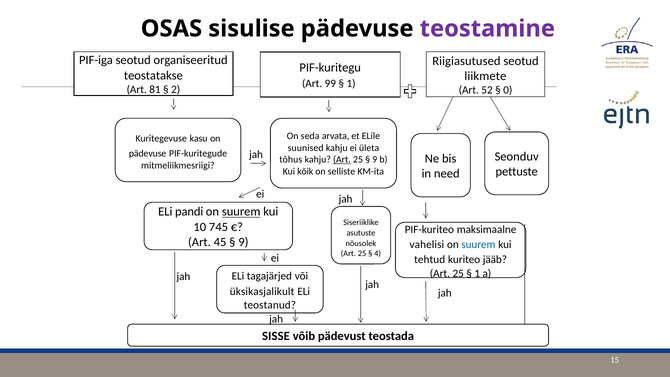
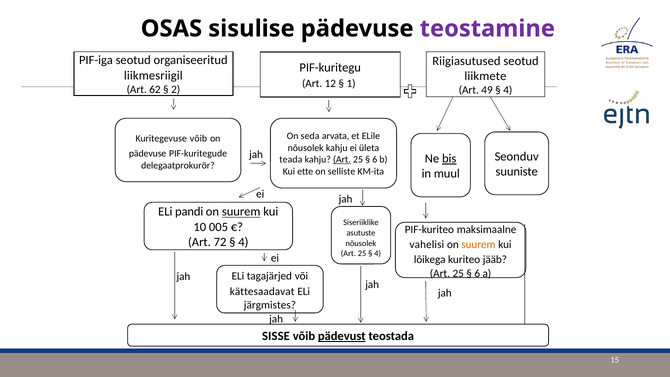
teostatakse: teostatakse -> liikmesriigil
99: 99 -> 12
81: 81 -> 62
52: 52 -> 49
0 at (508, 90): 0 -> 4
Kuritegevuse kasu: kasu -> võib
suunised at (306, 148): suunised -> nõusolek
bis underline: none -> present
tõhus: tõhus -> teada
9 at (375, 160): 9 -> 6
mitmeliikmesriigi: mitmeliikmesriigi -> delegaatprokurör
pettuste: pettuste -> suuniste
kõik: kõik -> ette
need: need -> muul
745: 745 -> 005
45: 45 -> 72
9 at (243, 242): 9 -> 4
suurem at (478, 244) colour: blue -> orange
tehtud: tehtud -> lõikega
1 at (477, 273): 1 -> 6
üksikasjalikult: üksikasjalikult -> kättesaadavat
teostanud: teostanud -> järgmistes
pädevust underline: none -> present
